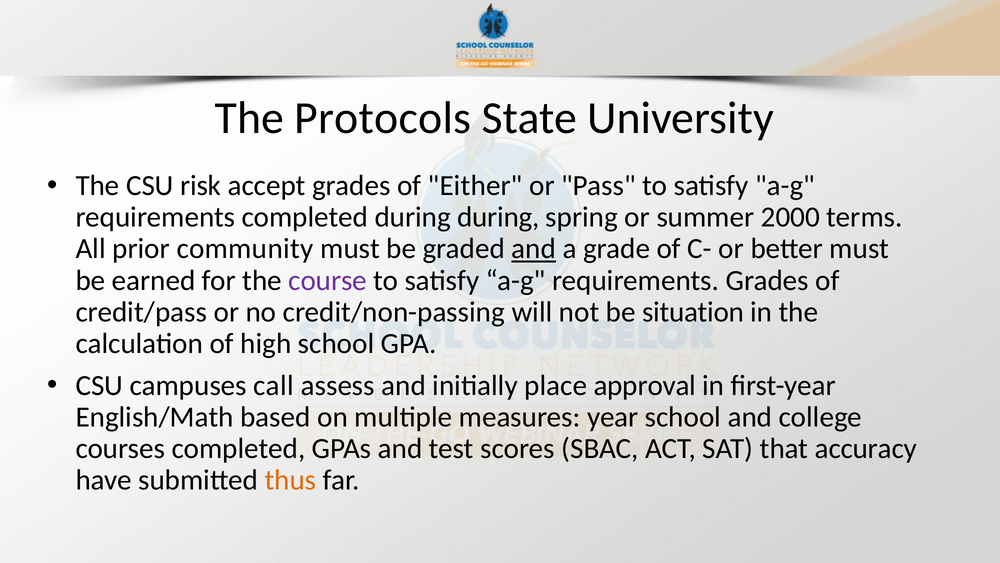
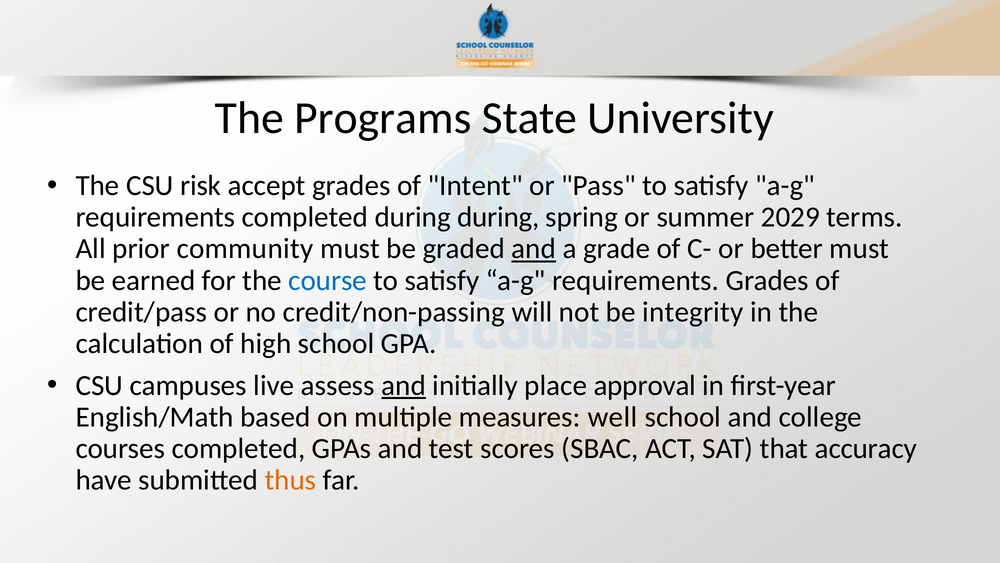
Protocols: Protocols -> Programs
Either: Either -> Intent
2000: 2000 -> 2029
course colour: purple -> blue
situation: situation -> integrity
call: call -> live
and at (404, 385) underline: none -> present
year: year -> well
